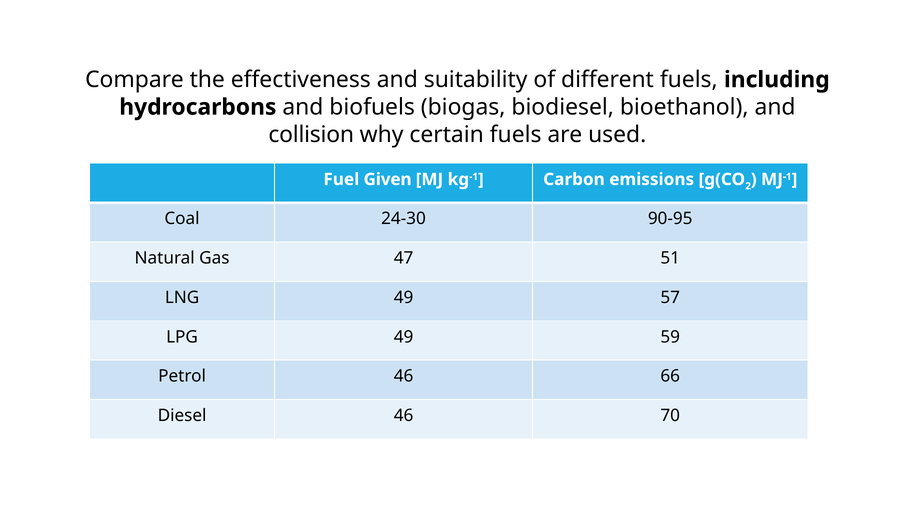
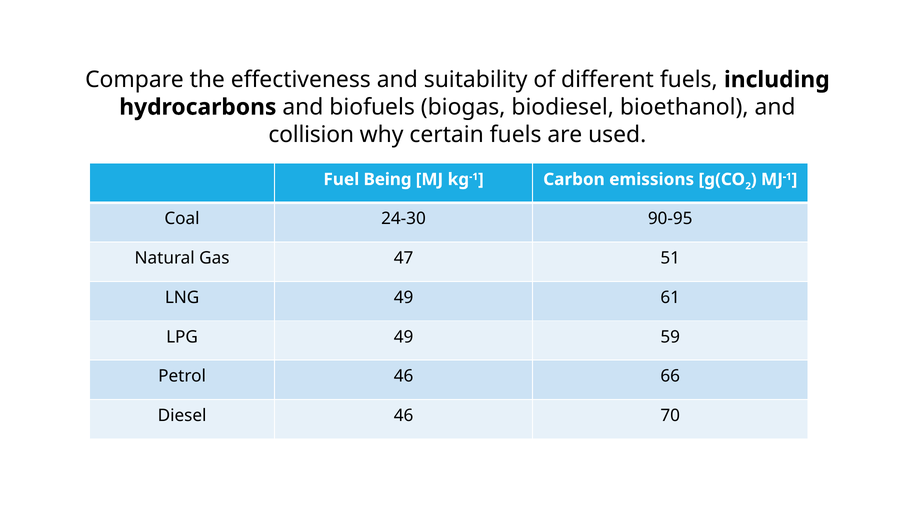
Given: Given -> Being
57: 57 -> 61
